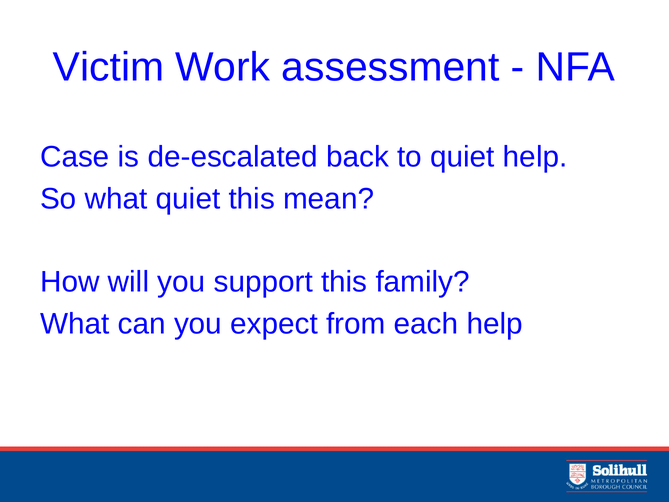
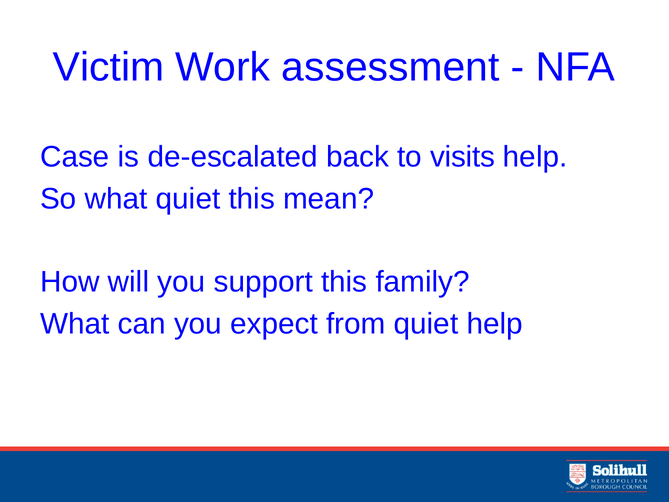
to quiet: quiet -> visits
from each: each -> quiet
